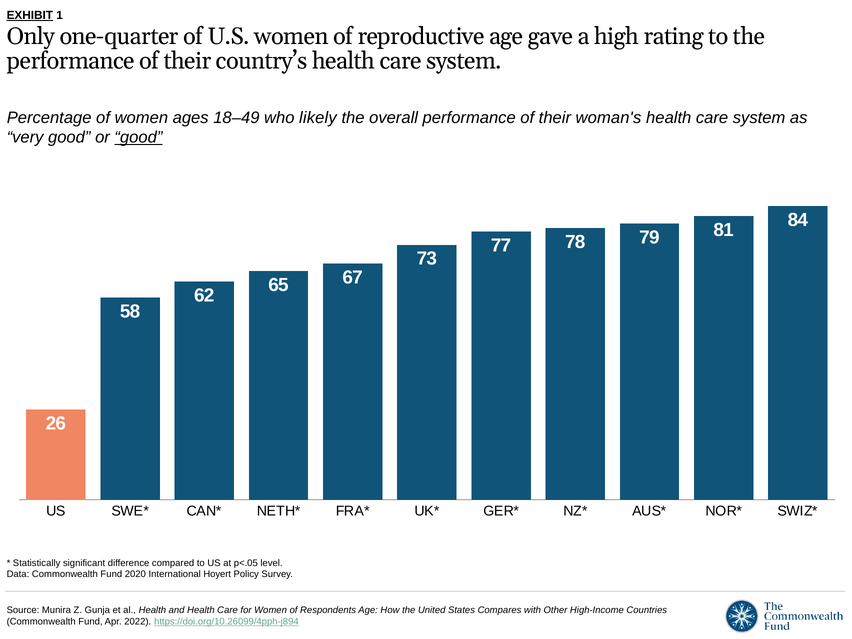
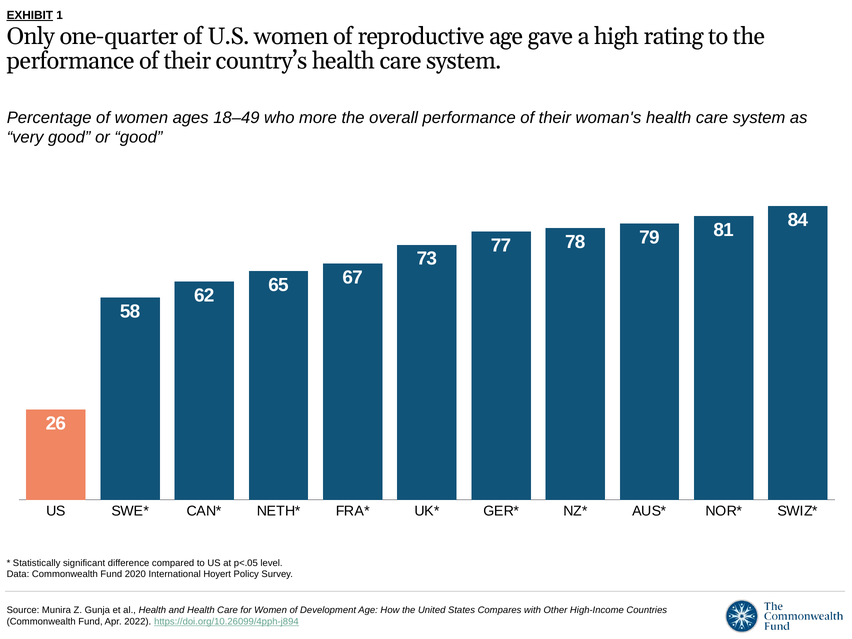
likely: likely -> more
good at (138, 137) underline: present -> none
Respondents: Respondents -> Development
